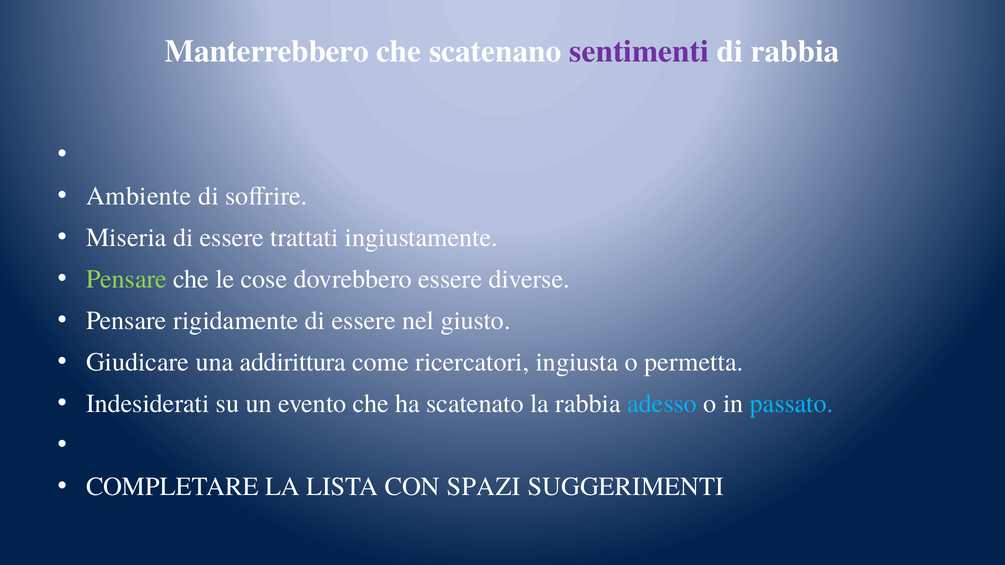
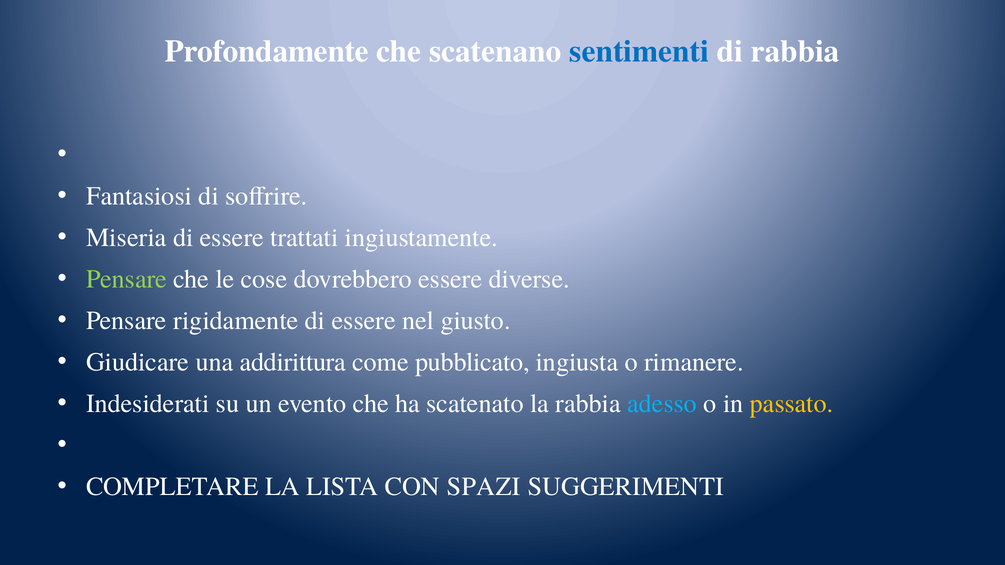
Manterrebbero: Manterrebbero -> Profondamente
sentimenti colour: purple -> blue
Ambiente: Ambiente -> Fantasiosi
ricercatori: ricercatori -> pubblicato
permetta: permetta -> rimanere
passato colour: light blue -> yellow
